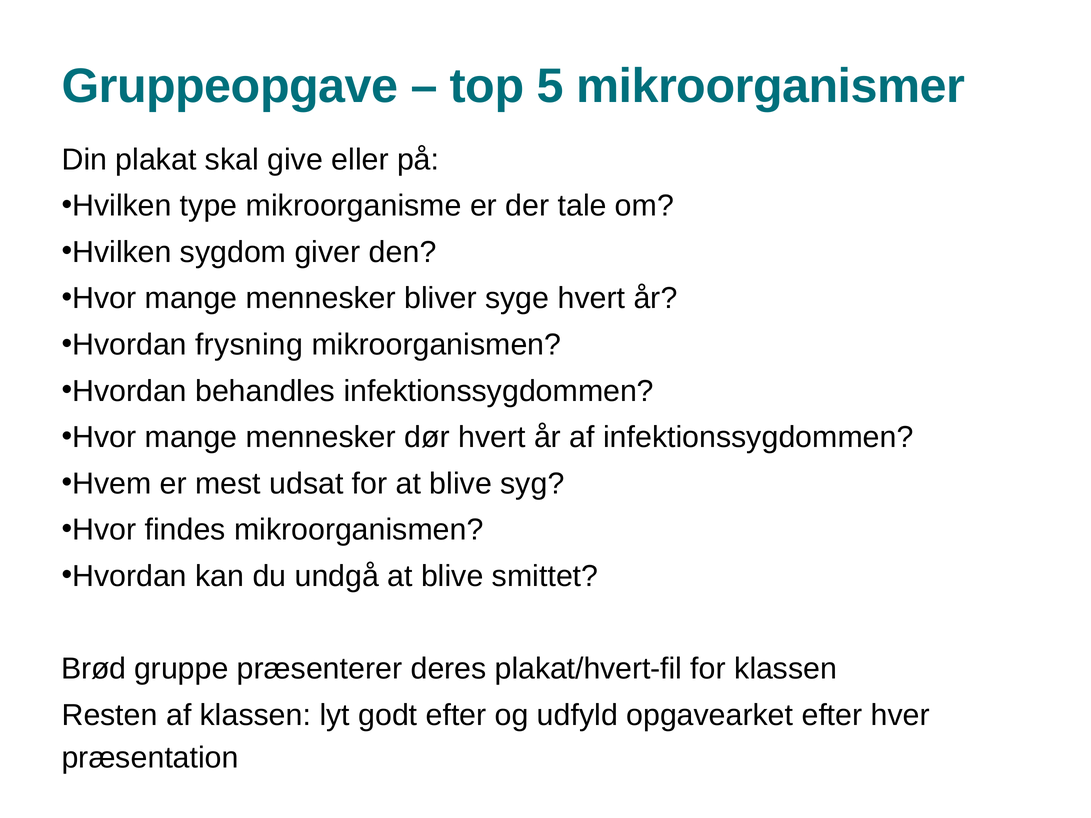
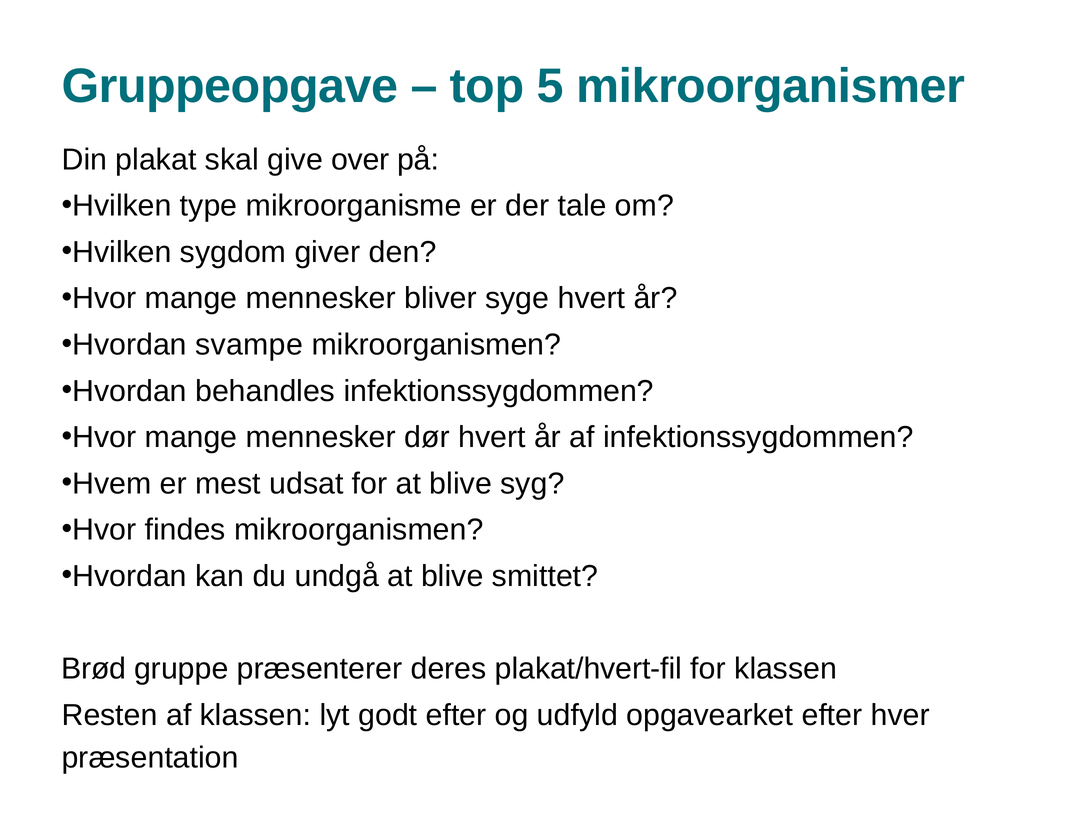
eller: eller -> over
frysning: frysning -> svampe
